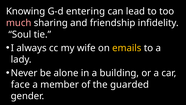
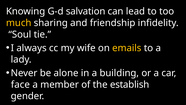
entering: entering -> salvation
much colour: pink -> yellow
guarded: guarded -> establish
